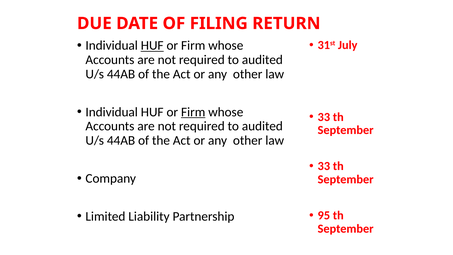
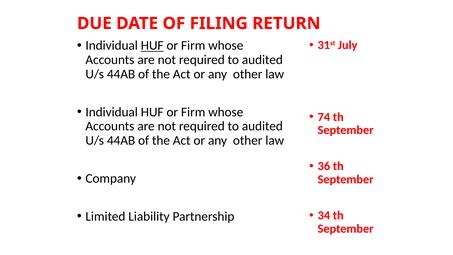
Firm at (193, 112) underline: present -> none
33 at (324, 117): 33 -> 74
33 at (324, 166): 33 -> 36
95: 95 -> 34
